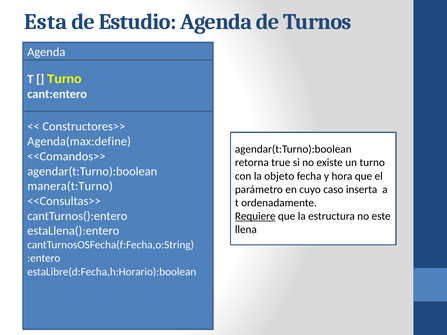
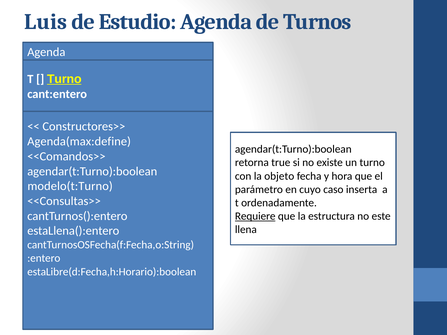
Esta: Esta -> Luis
Turno at (64, 79) underline: none -> present
manera(t:Turno: manera(t:Turno -> modelo(t:Turno
